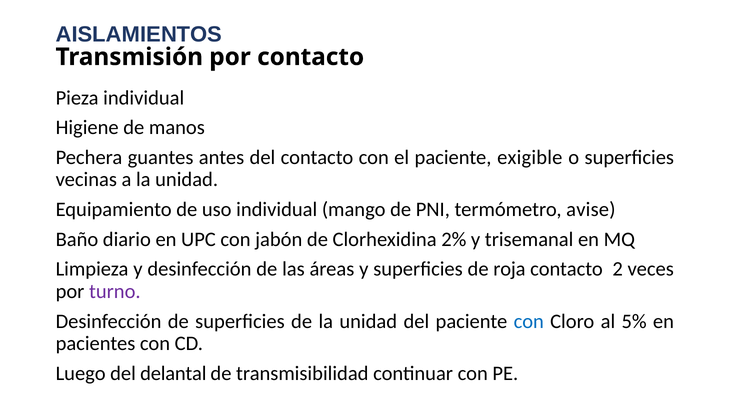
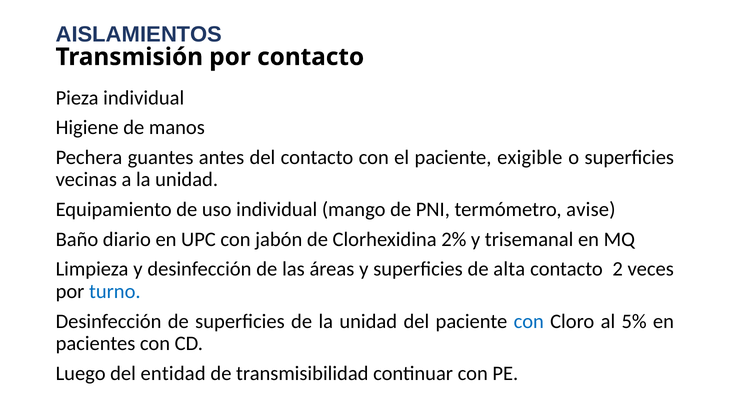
roja: roja -> alta
turno colour: purple -> blue
delantal: delantal -> entidad
